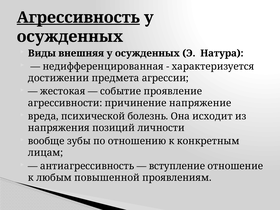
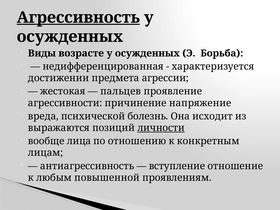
внешняя: внешняя -> возрасте
Натура: Натура -> Борьба
событие: событие -> пальцев
напряжения: напряжения -> выражаются
личности underline: none -> present
зубы: зубы -> лица
